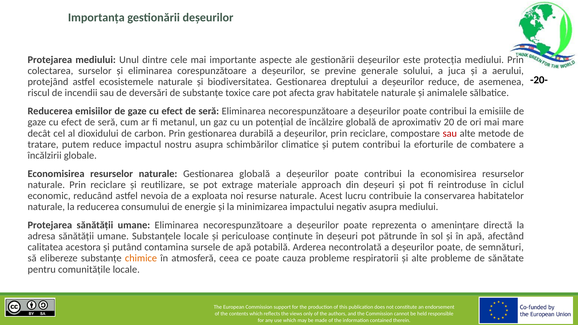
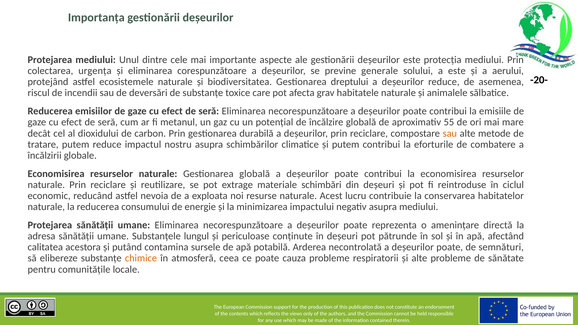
surselor: surselor -> urgența
a juca: juca -> este
20: 20 -> 55
sau at (450, 133) colour: red -> orange
approach: approach -> schimbări
Substanțele locale: locale -> lungul
